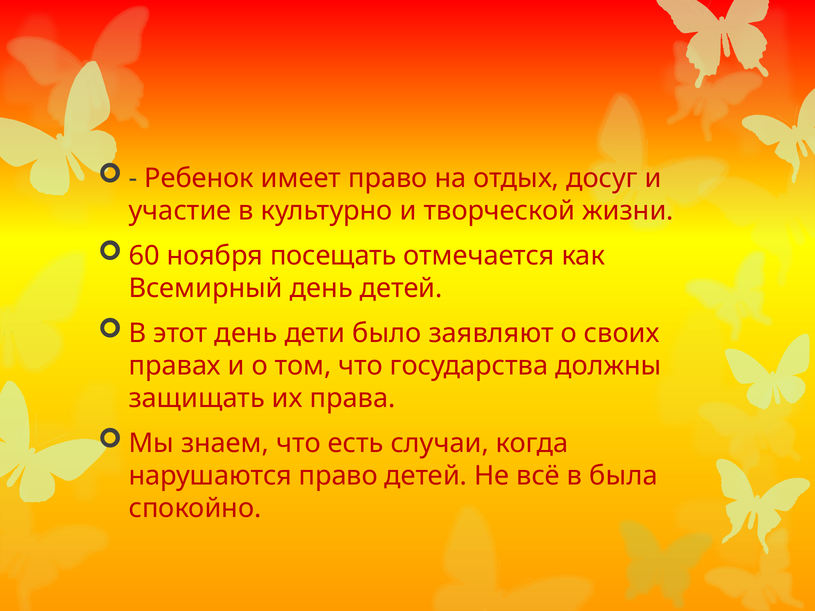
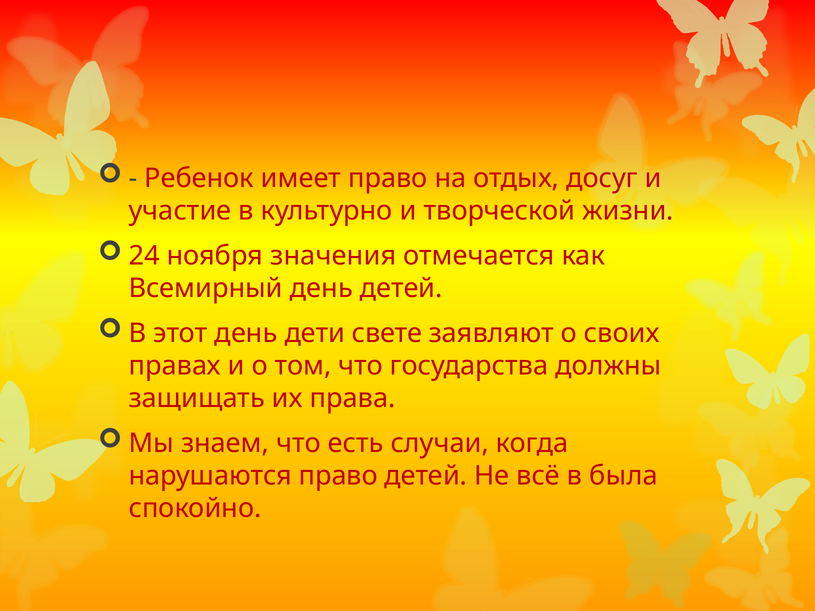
60: 60 -> 24
посещать: посещать -> значения
было: было -> свете
